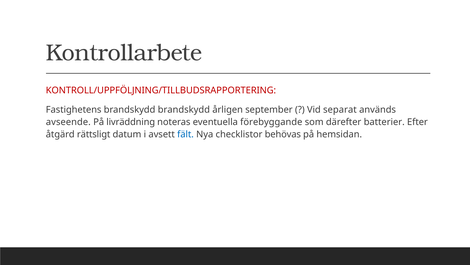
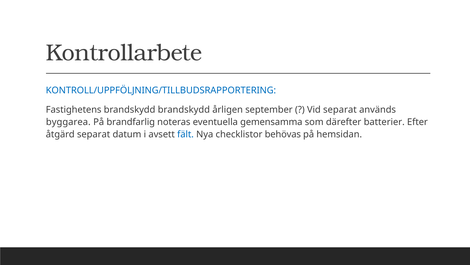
KONTROLL/UPPFÖLJNING/TILLBUDSRAPPORTERING colour: red -> blue
avseende: avseende -> byggarea
livräddning: livräddning -> brandfarlig
förebyggande: förebyggande -> gemensamma
åtgärd rättsligt: rättsligt -> separat
